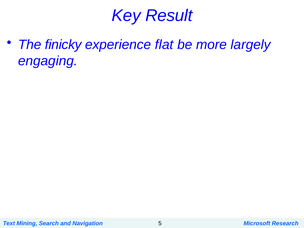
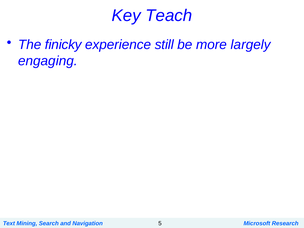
Result: Result -> Teach
flat: flat -> still
